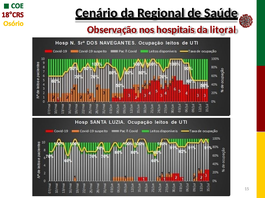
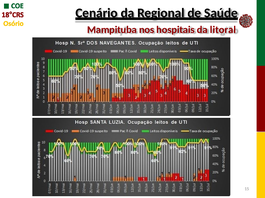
Observação: Observação -> Mampituba
